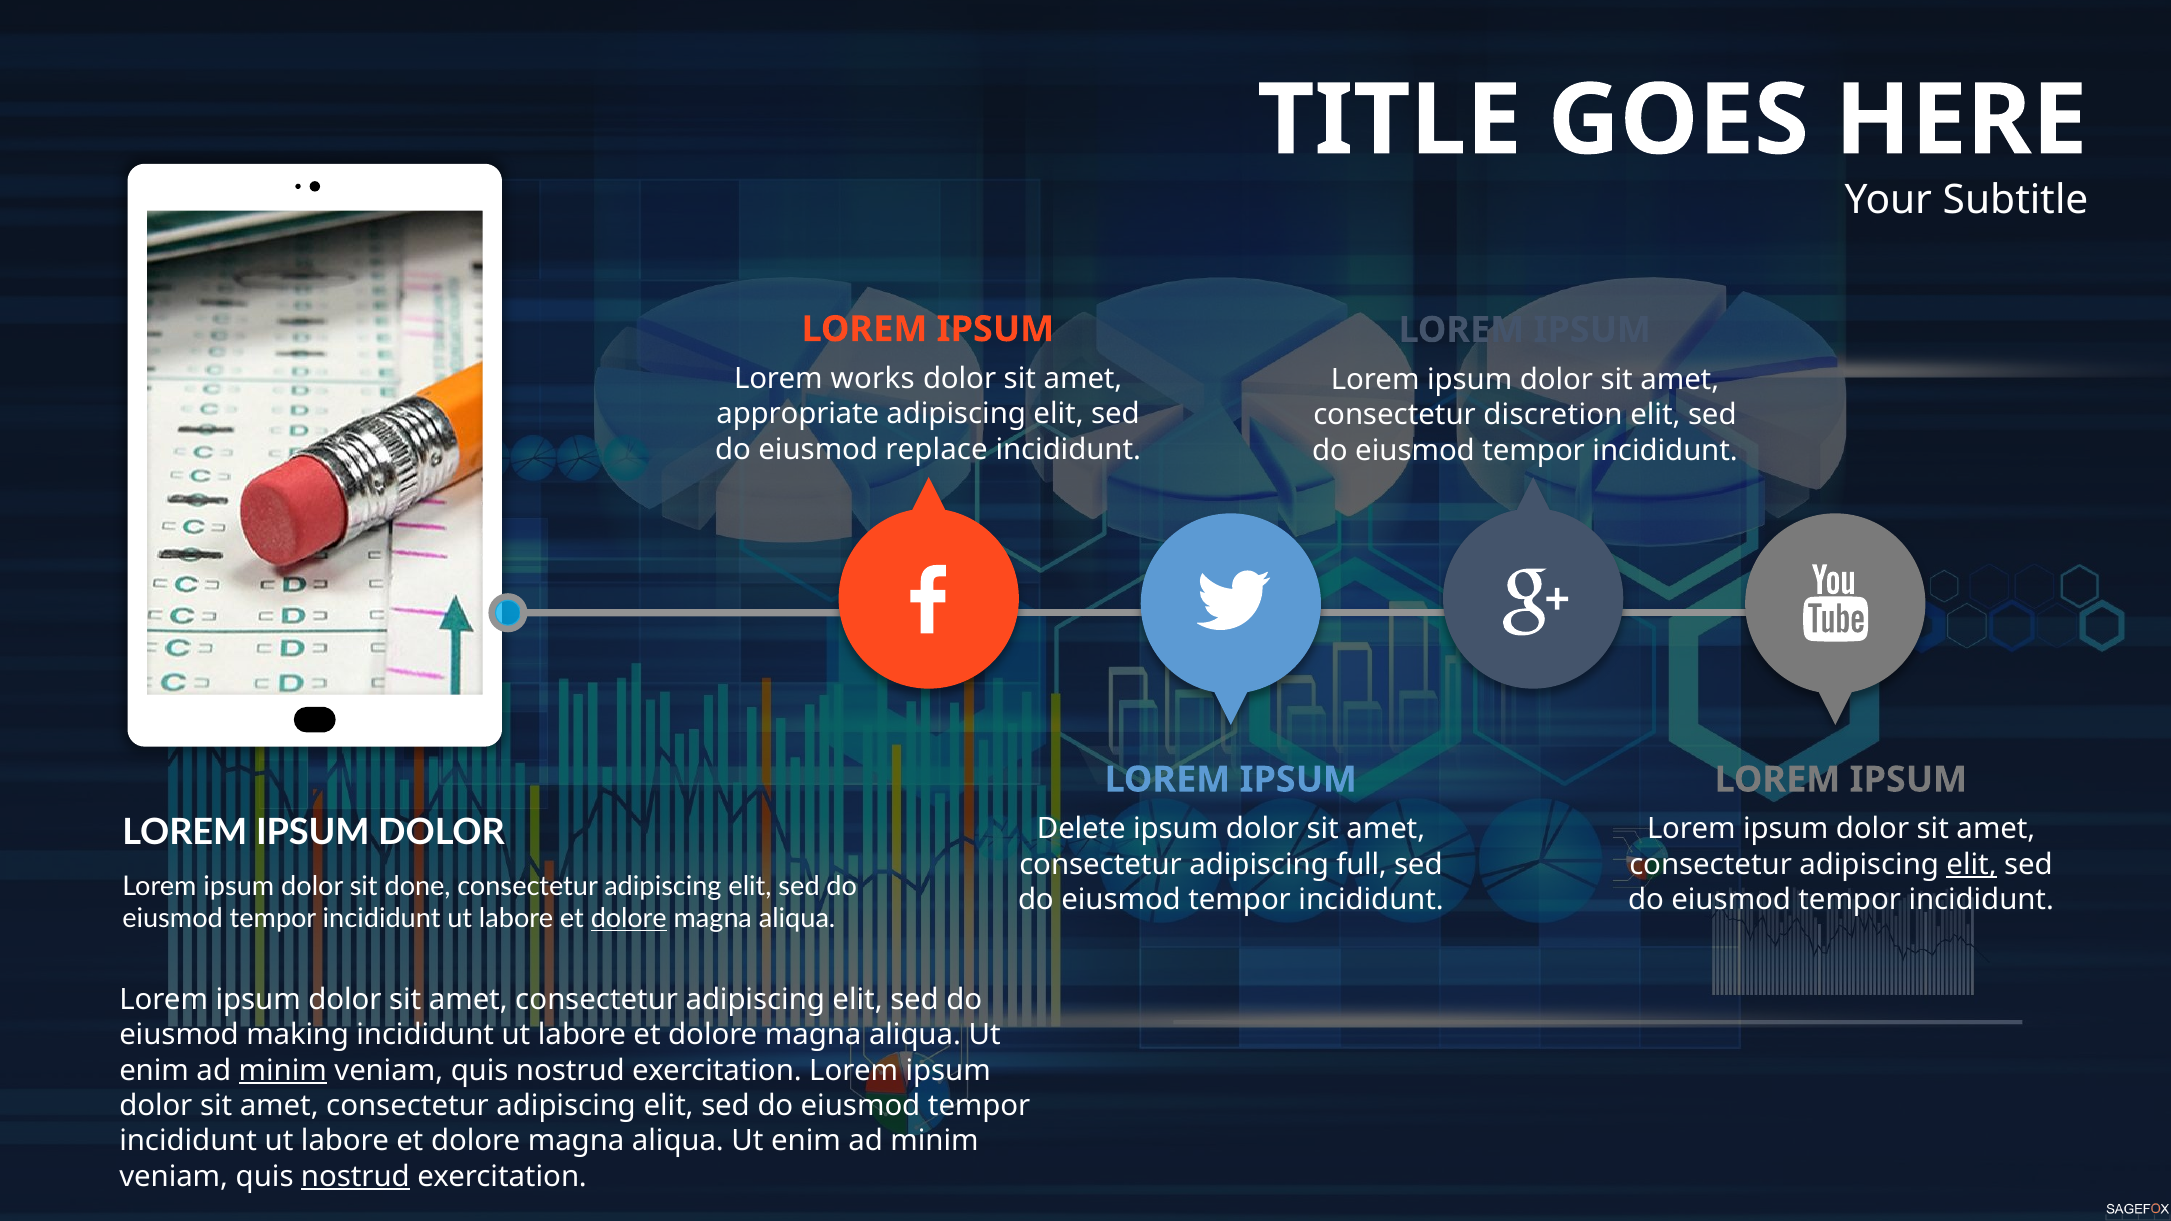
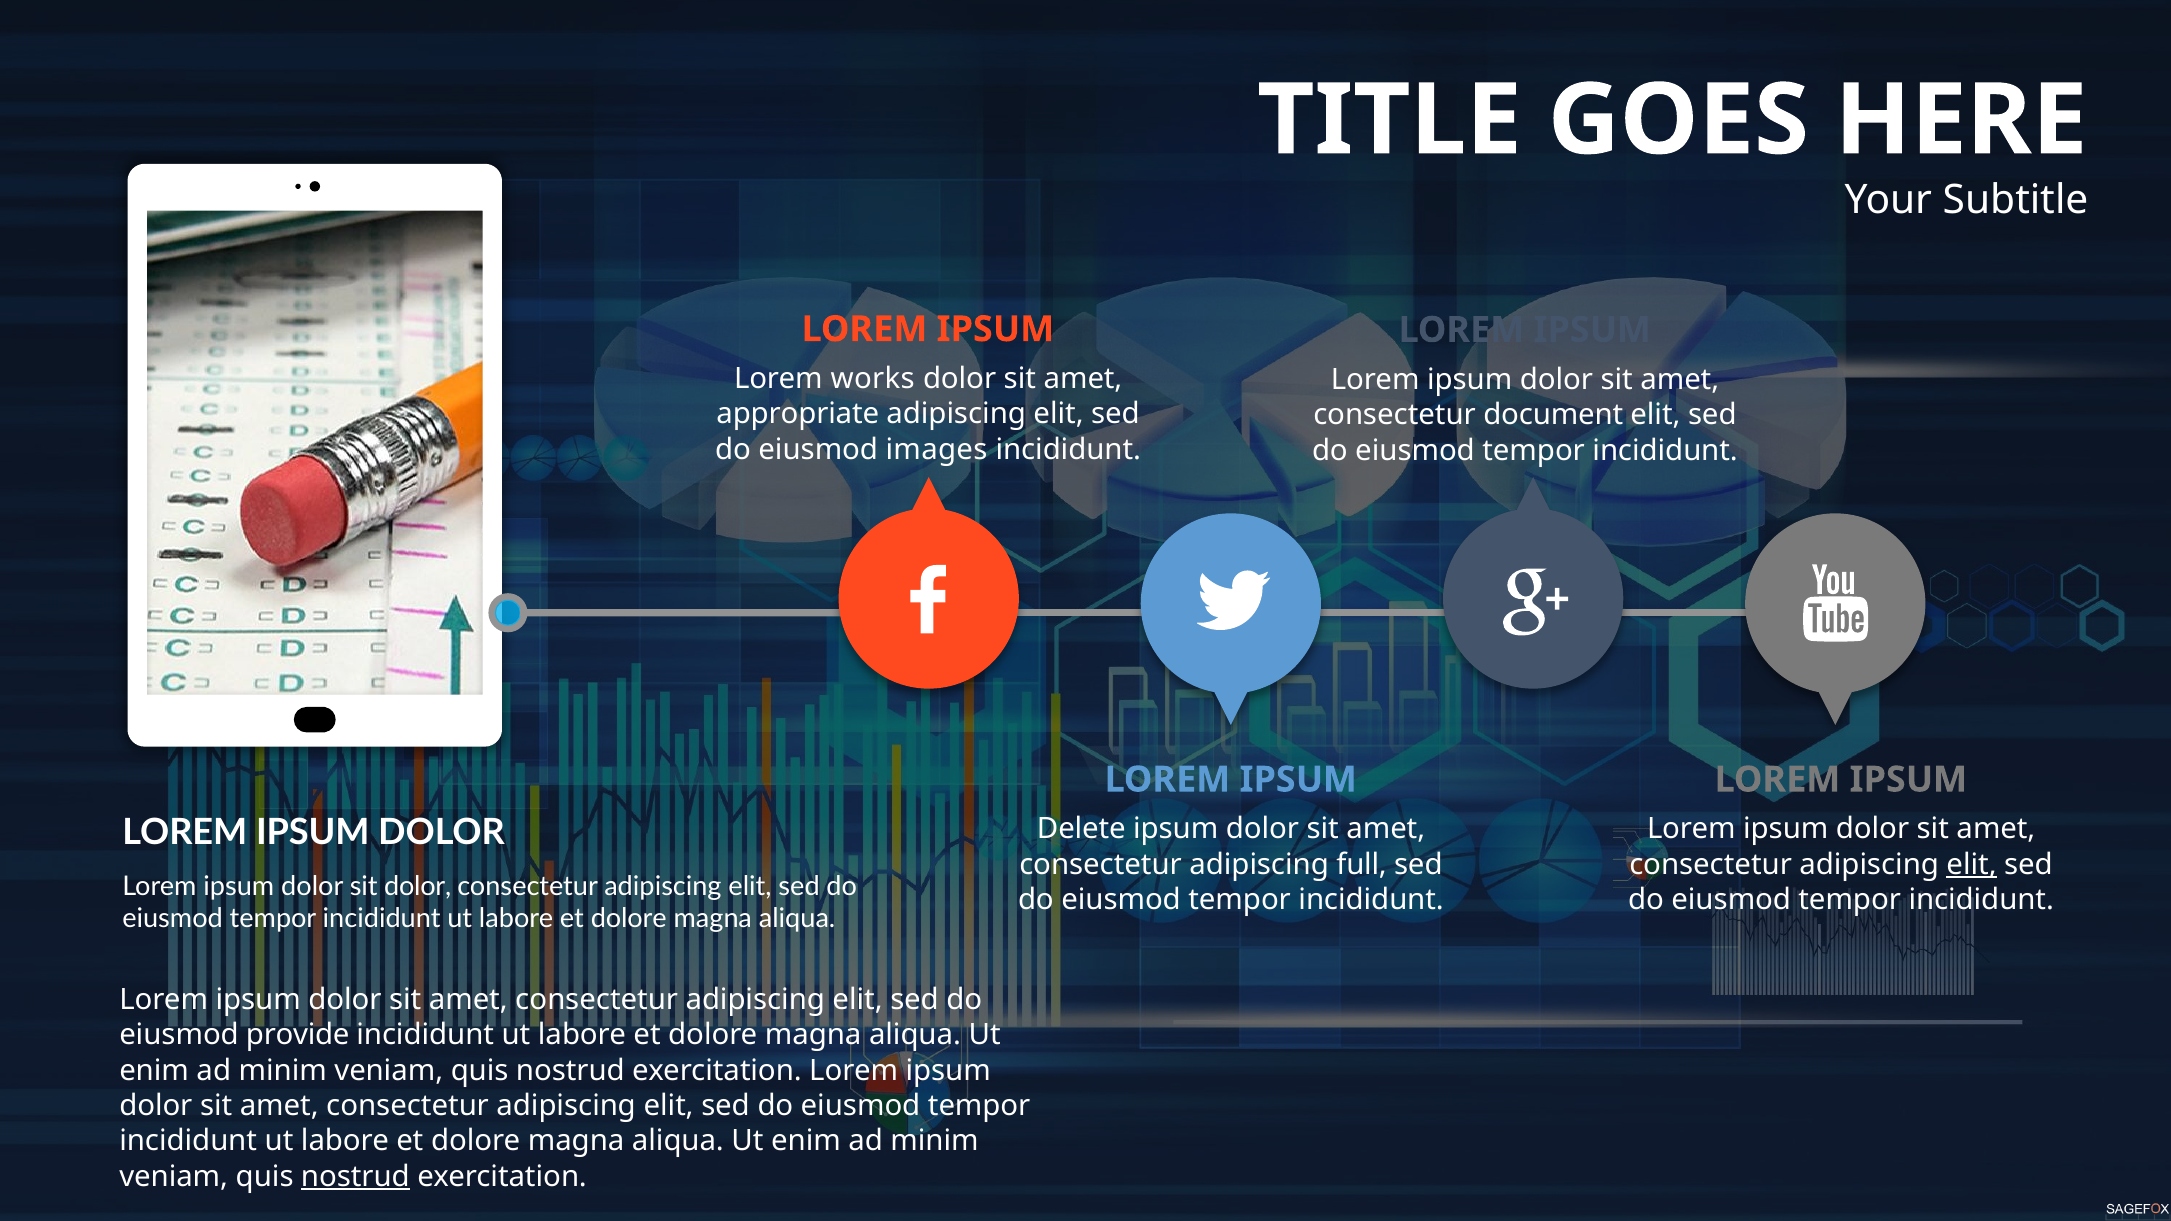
discretion: discretion -> document
replace: replace -> images
sit done: done -> dolor
dolore at (629, 919) underline: present -> none
making: making -> provide
minim at (283, 1071) underline: present -> none
